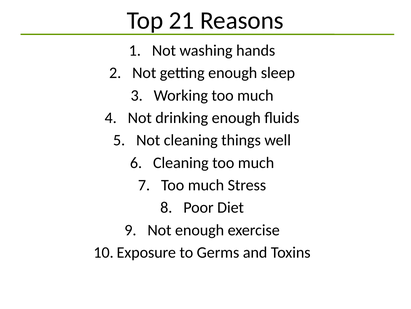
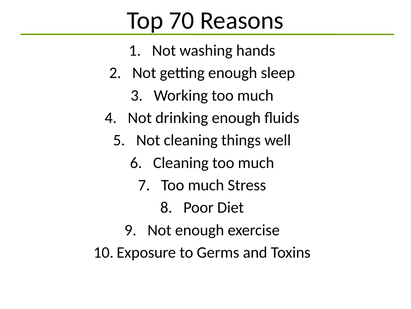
21: 21 -> 70
